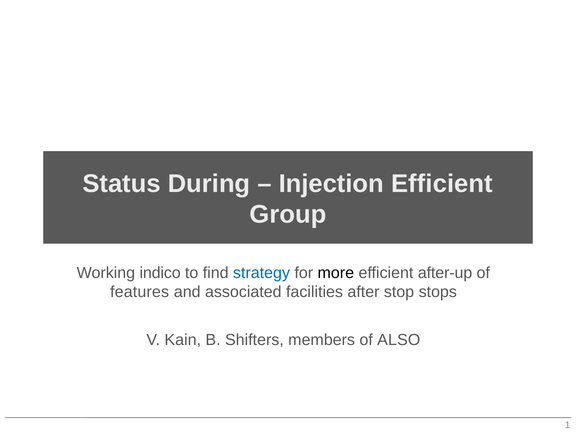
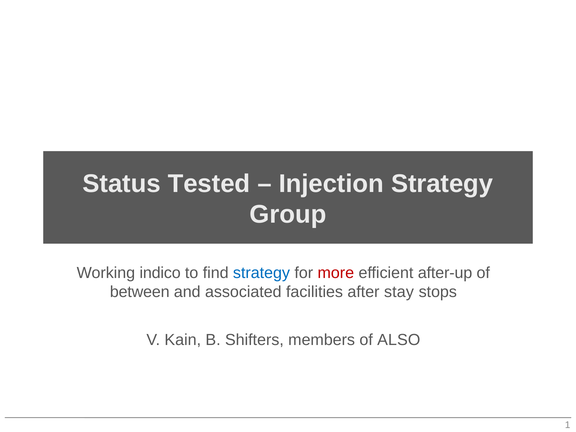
During: During -> Tested
Injection Efficient: Efficient -> Strategy
more colour: black -> red
features: features -> between
stop: stop -> stay
